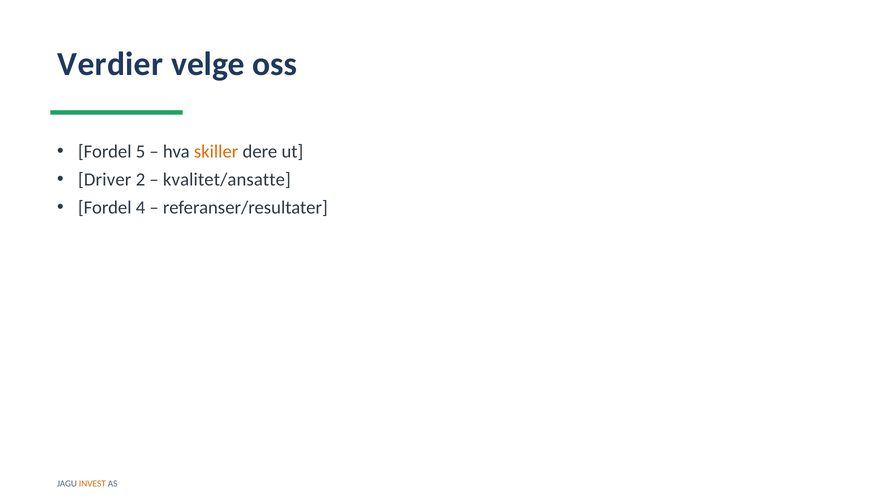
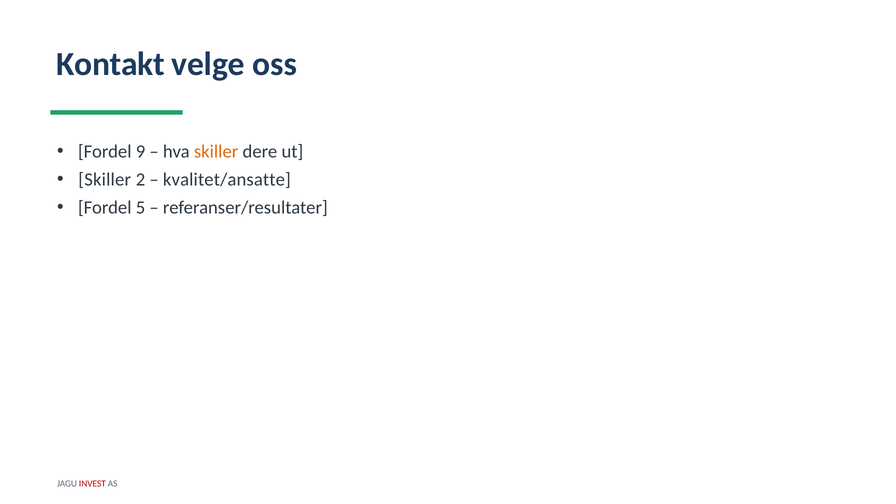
Verdier: Verdier -> Kontakt
5: 5 -> 9
Driver at (105, 180): Driver -> Skiller
4: 4 -> 5
INVEST colour: orange -> red
